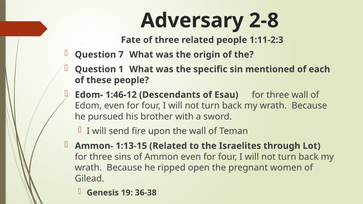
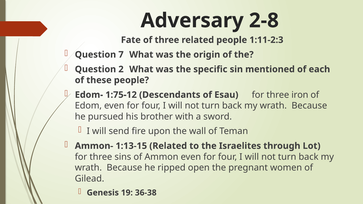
1: 1 -> 2
1:46-12: 1:46-12 -> 1:75-12
three wall: wall -> iron
